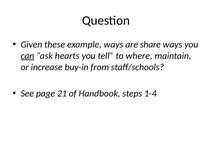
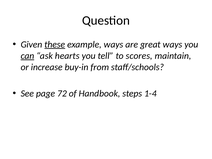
these underline: none -> present
share: share -> great
where: where -> scores
21: 21 -> 72
